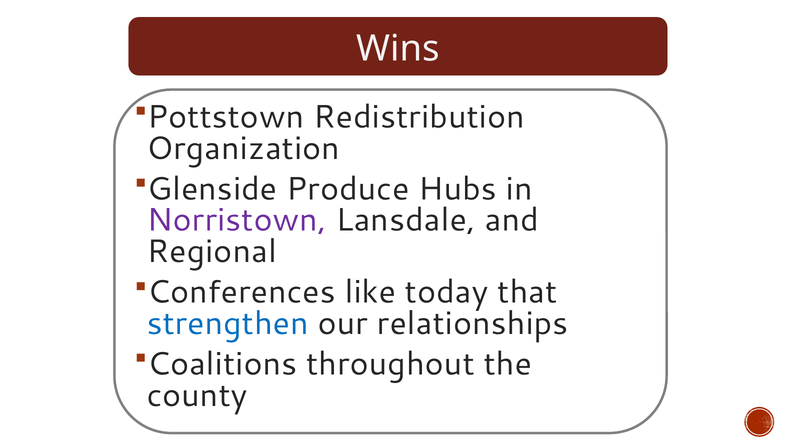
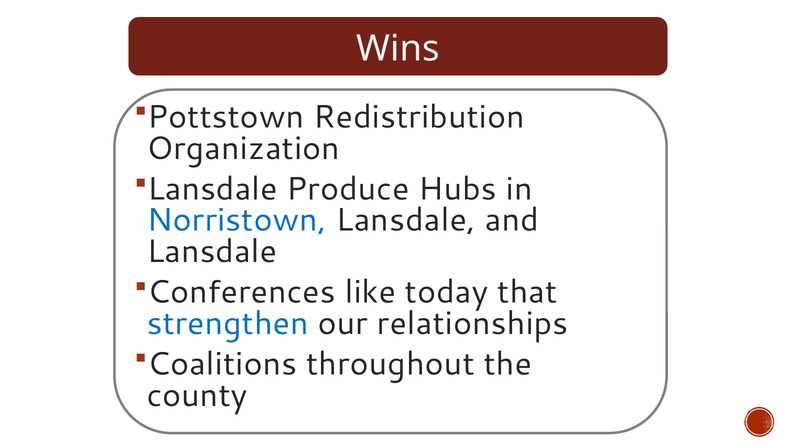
Glenside at (212, 189): Glenside -> Lansdale
Norristown colour: purple -> blue
Regional at (212, 252): Regional -> Lansdale
